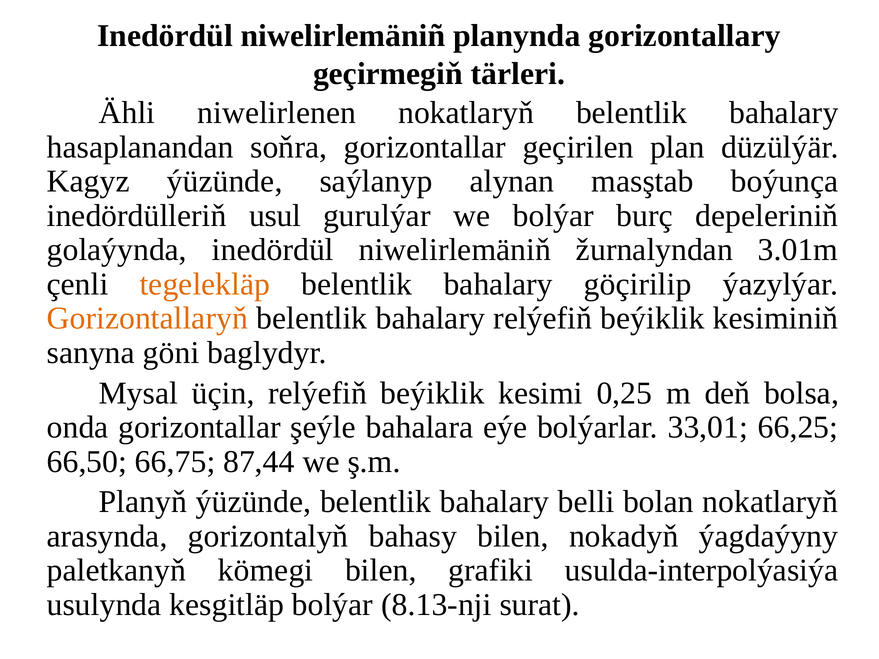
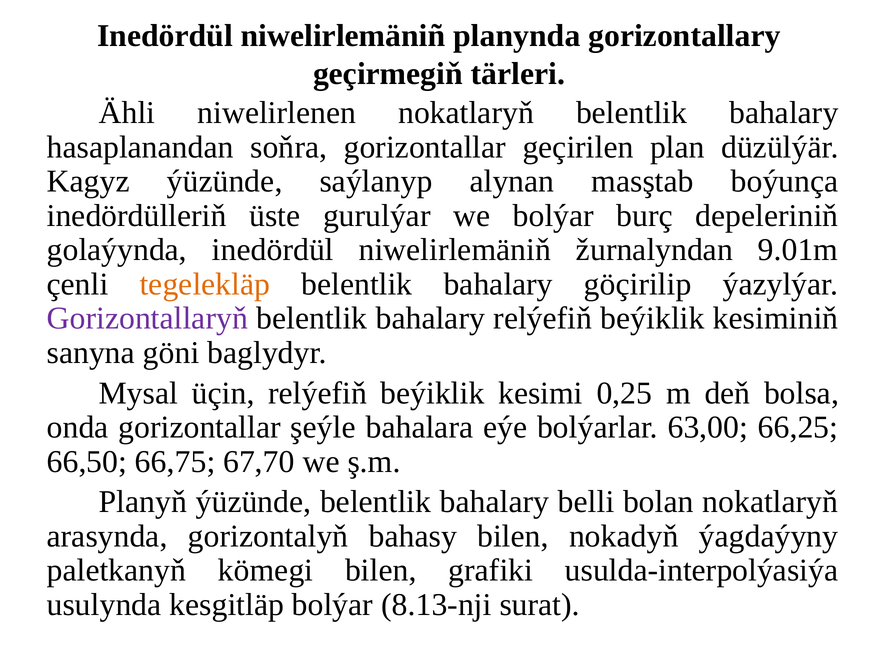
usul: usul -> üste
3.01m: 3.01m -> 9.01m
Gorizontallaryň colour: orange -> purple
33,01: 33,01 -> 63,00
87,44: 87,44 -> 67,70
